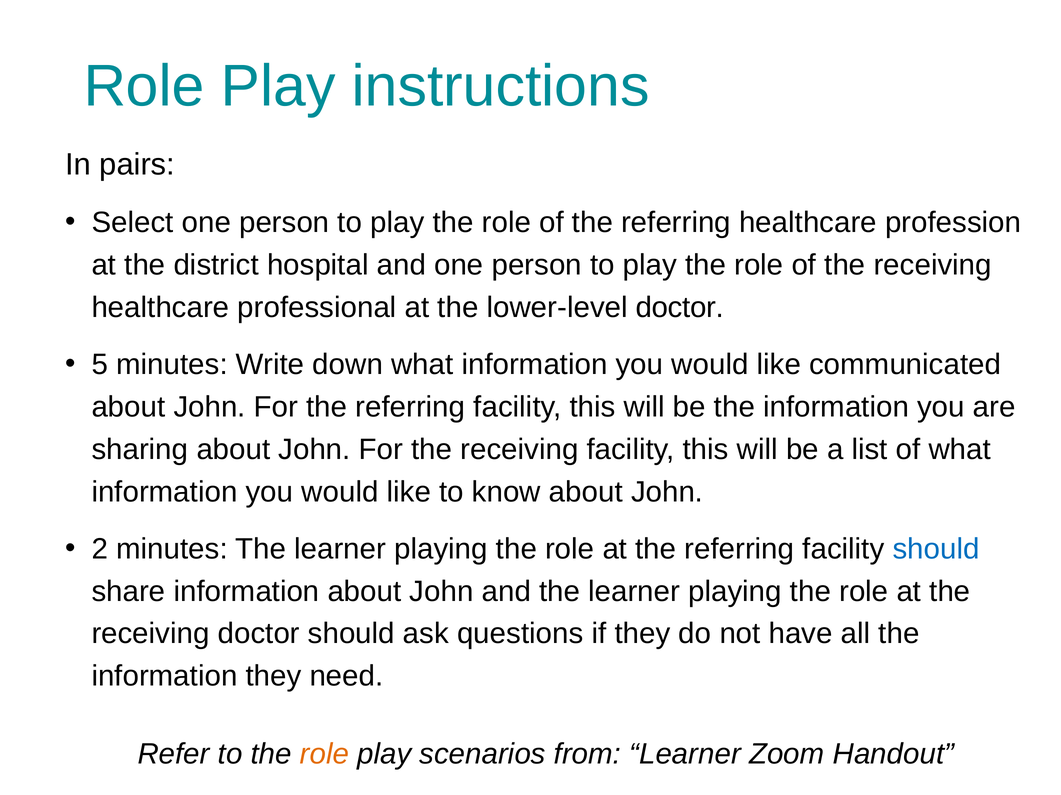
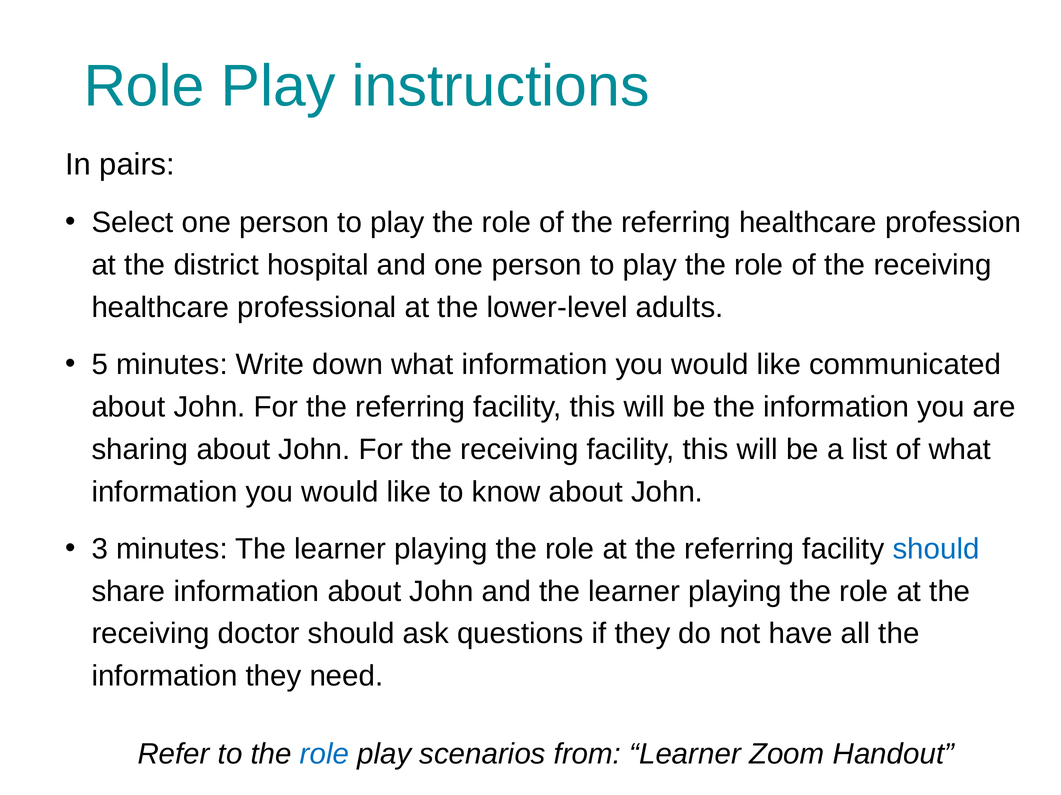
lower-level doctor: doctor -> adults
2: 2 -> 3
role at (324, 755) colour: orange -> blue
